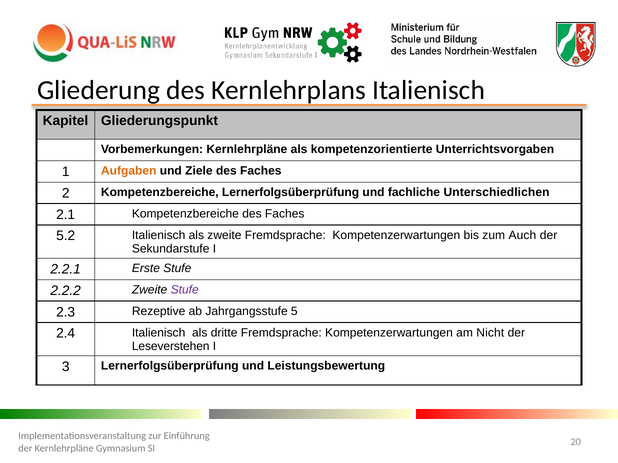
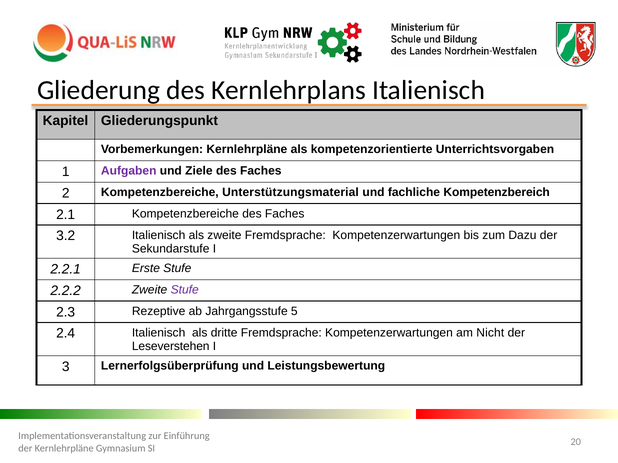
Aufgaben colour: orange -> purple
Kompetenzbereiche Lernerfolgsüberprüfung: Lernerfolgsüberprüfung -> Unterstützungsmaterial
Unterschiedlichen: Unterschiedlichen -> Kompetenzbereich
5.2: 5.2 -> 3.2
Auch: Auch -> Dazu
